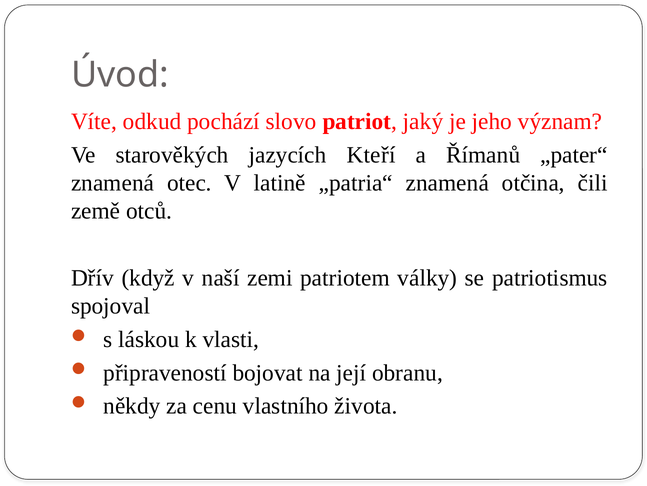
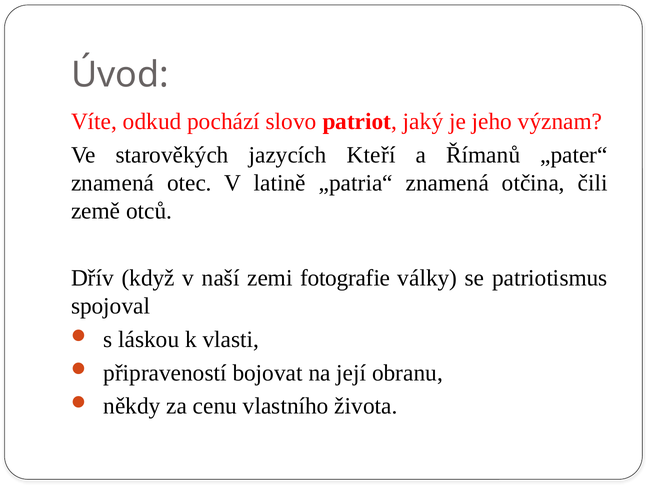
patriotem: patriotem -> fotografie
